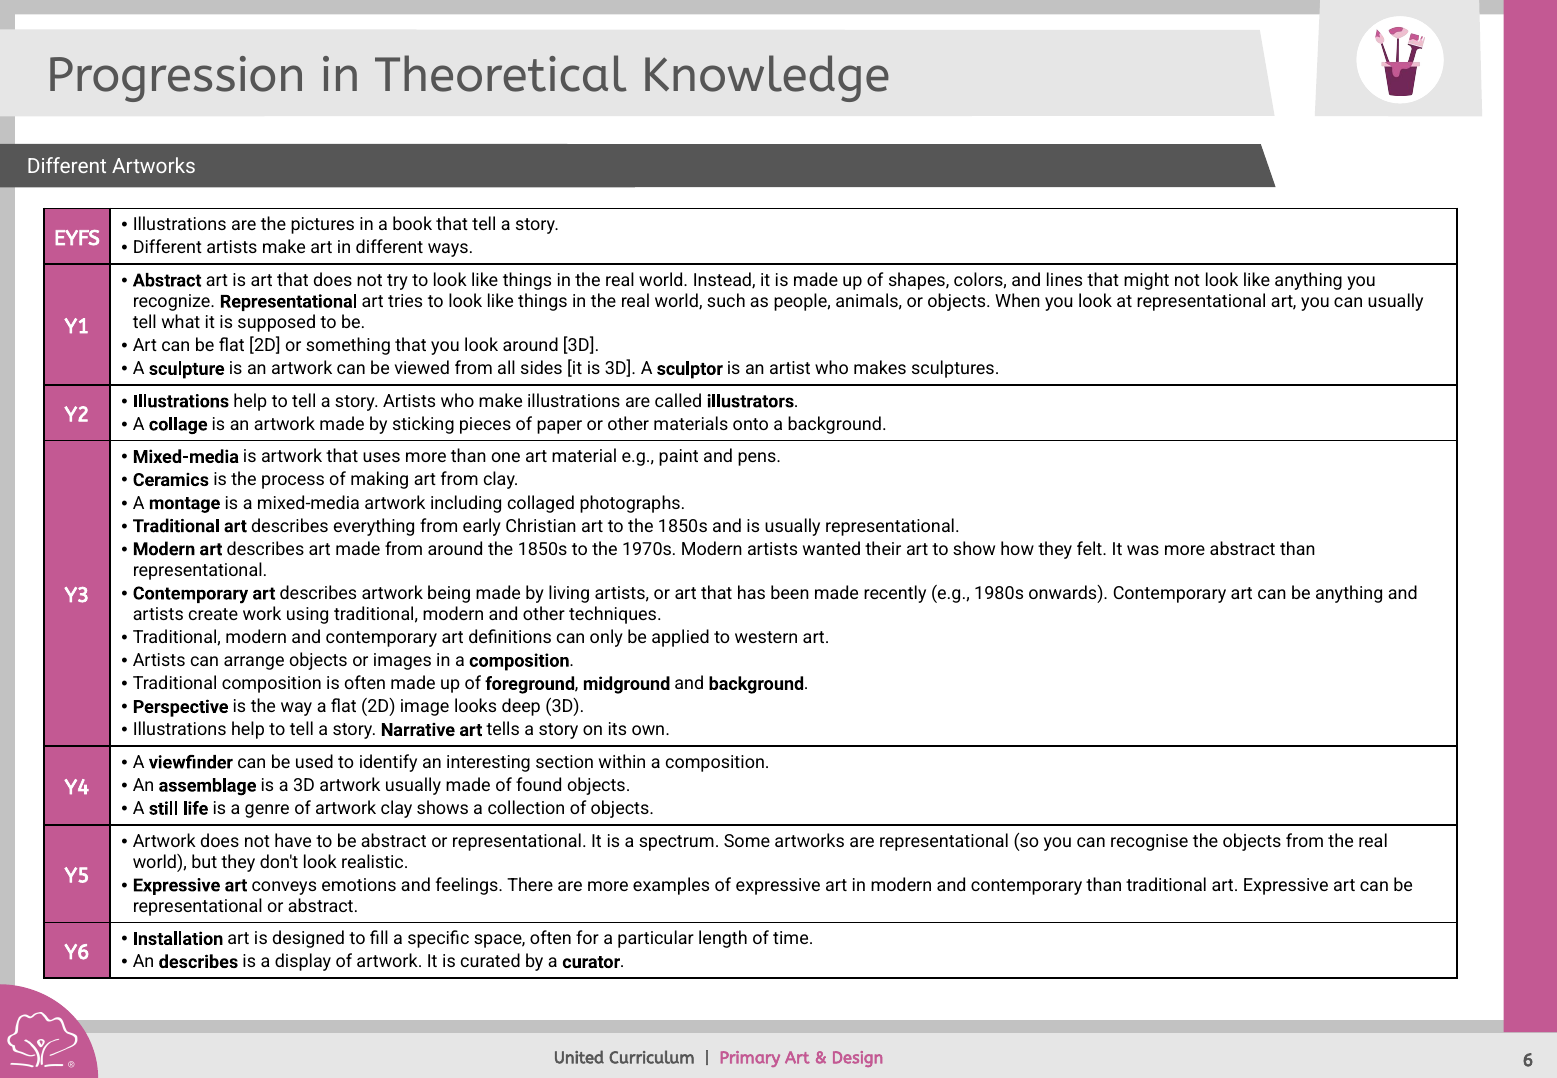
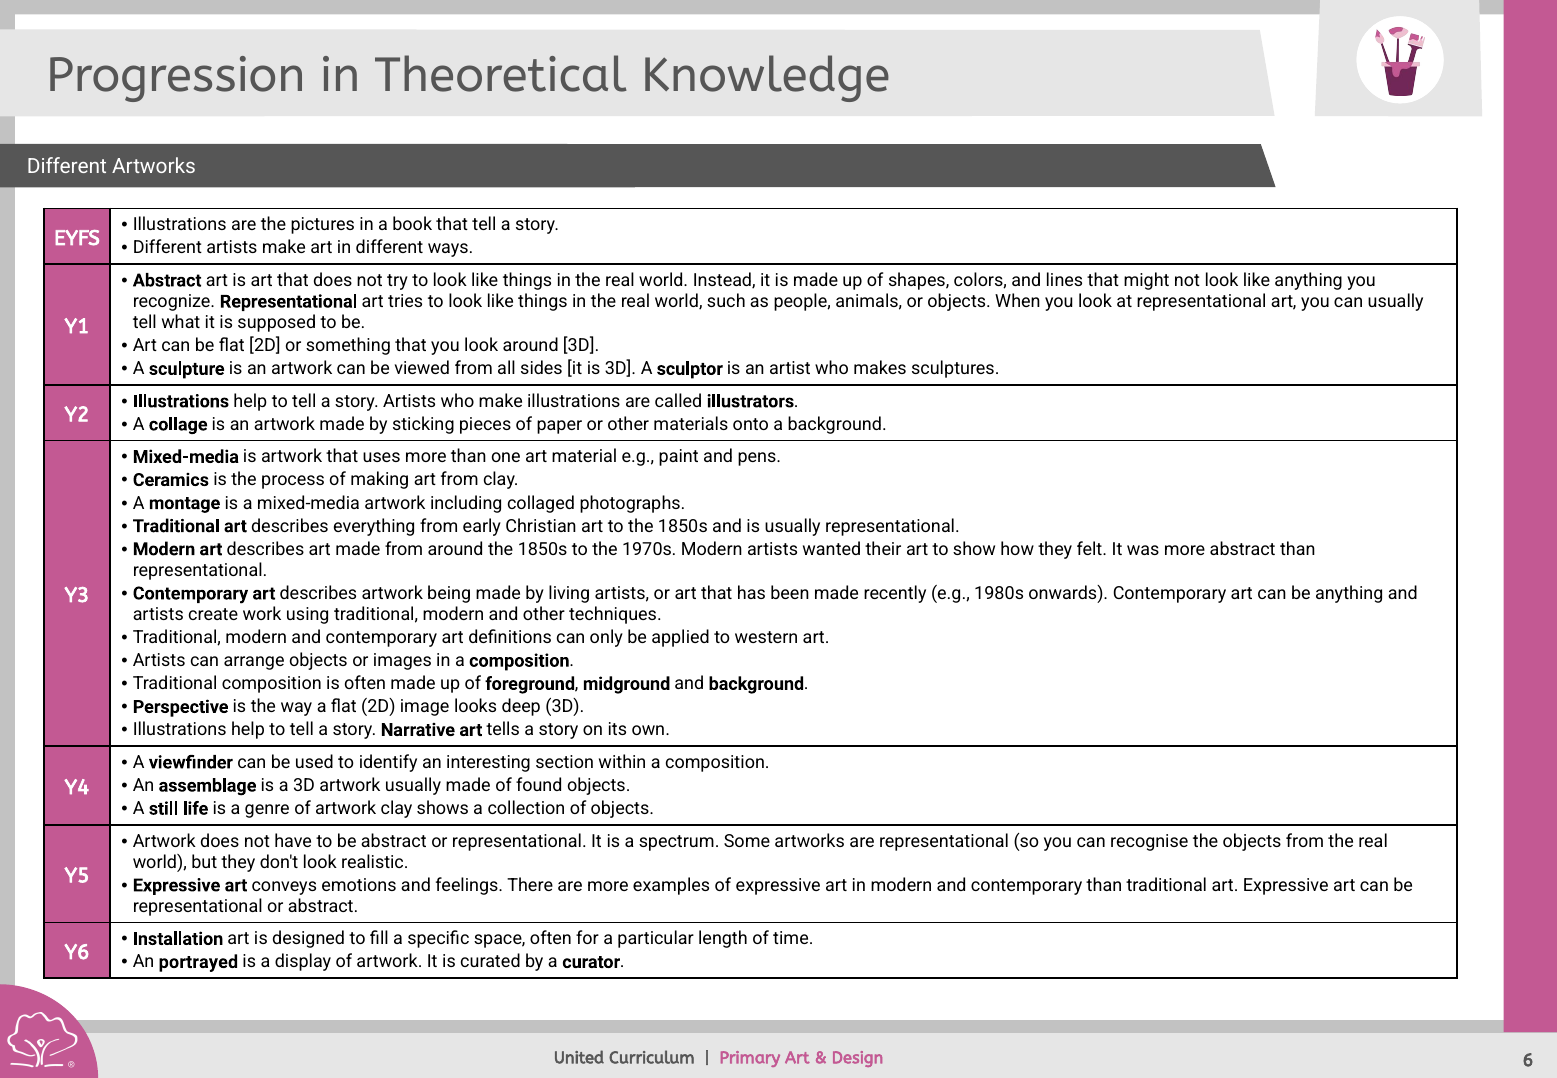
An describes: describes -> portrayed
